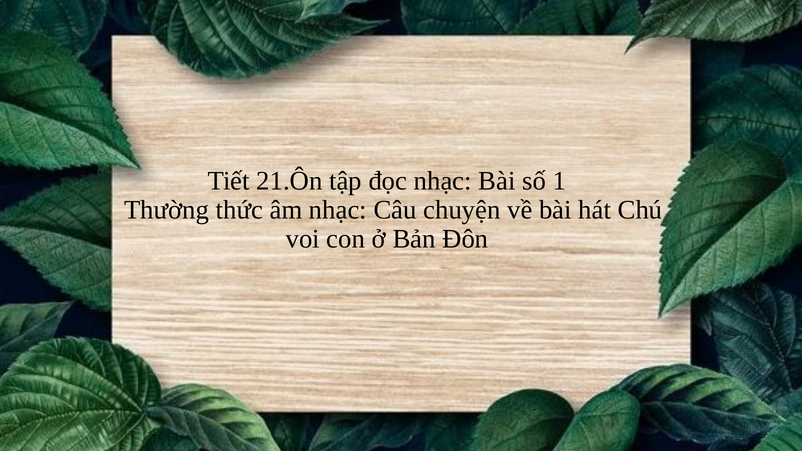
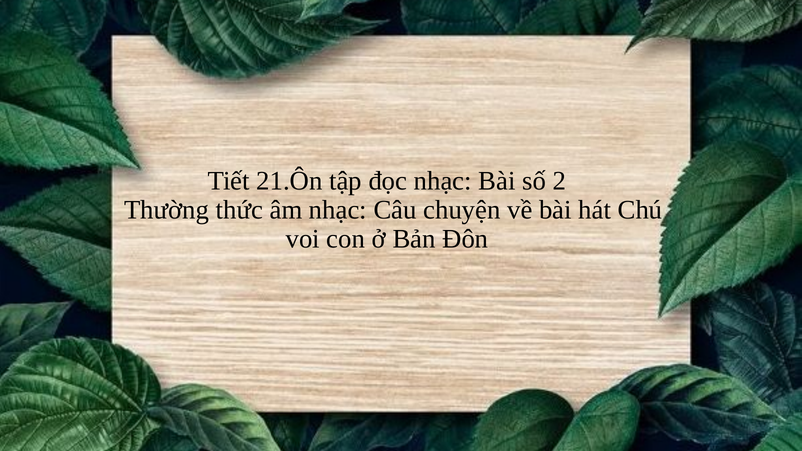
1: 1 -> 2
